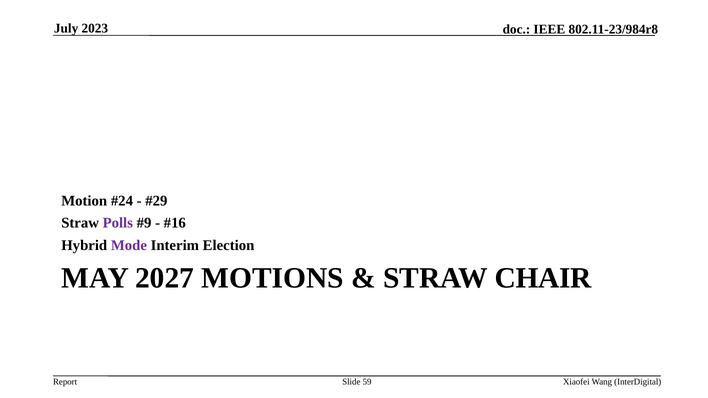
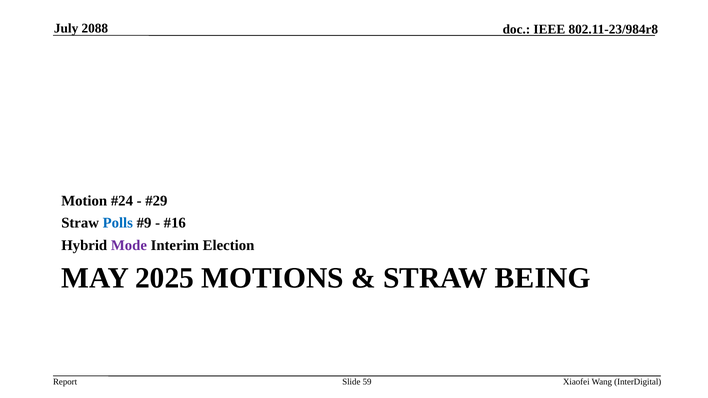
2023: 2023 -> 2088
Polls colour: purple -> blue
2027: 2027 -> 2025
CHAIR: CHAIR -> BEING
